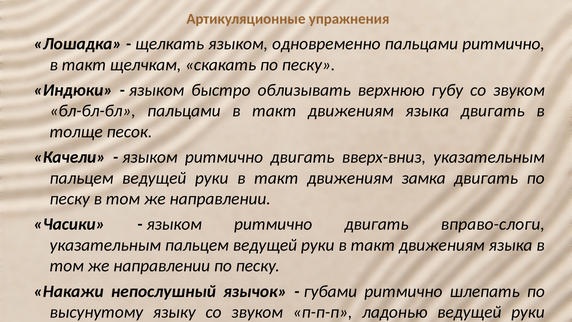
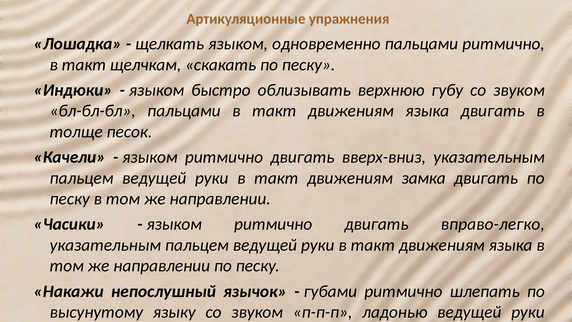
вправо-слоги: вправо-слоги -> вправо-легко
